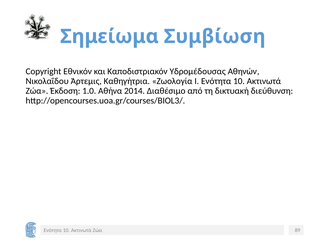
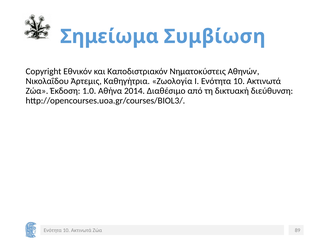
Υδρομέδουσας: Υδρομέδουσας -> Νηματοκύστεις
